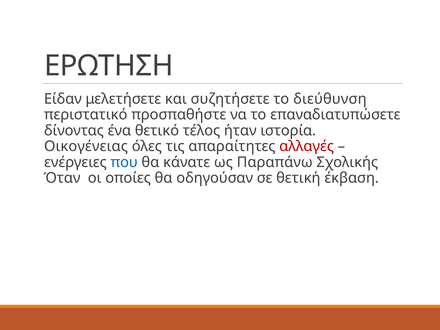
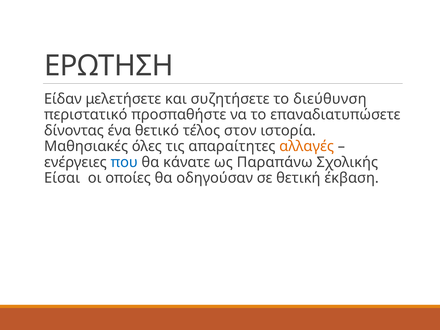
ήταν: ήταν -> στον
Οικογένειας: Οικογένειας -> Μαθησιακές
αλλαγές colour: red -> orange
Όταν: Όταν -> Είσαι
